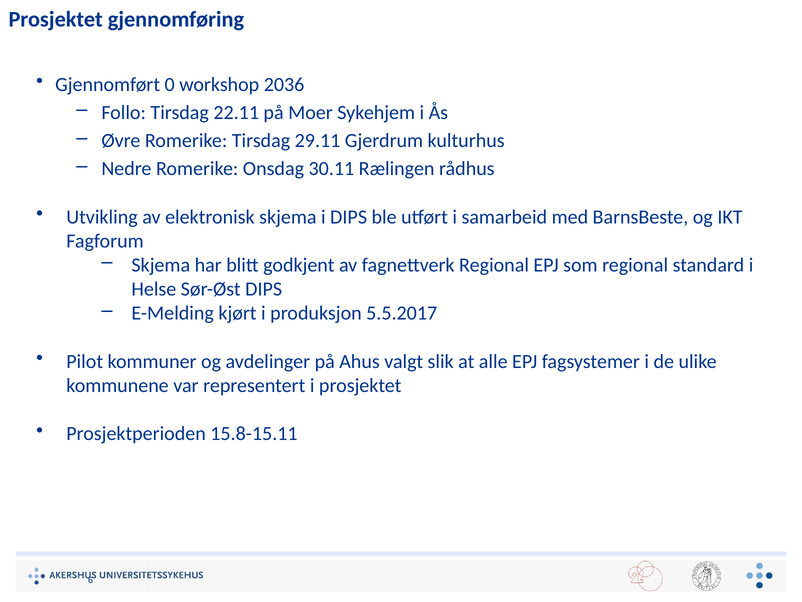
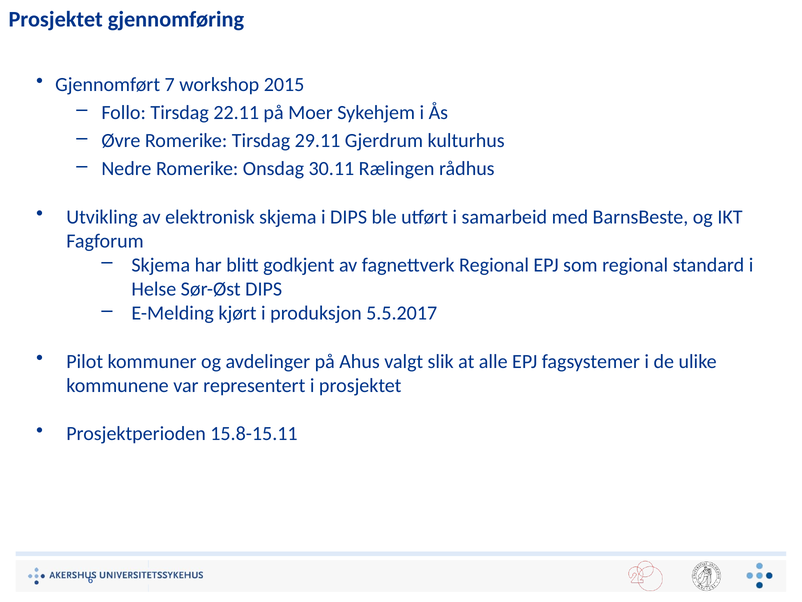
0: 0 -> 7
2036: 2036 -> 2015
